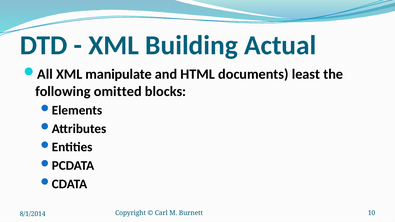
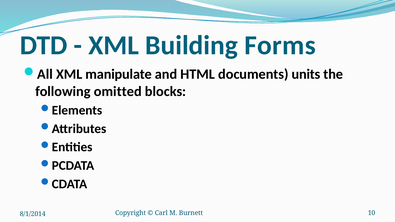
Actual: Actual -> Forms
least: least -> units
